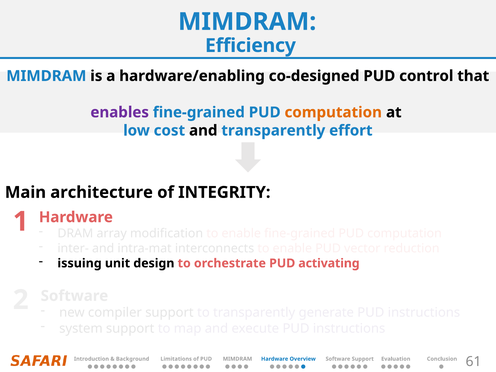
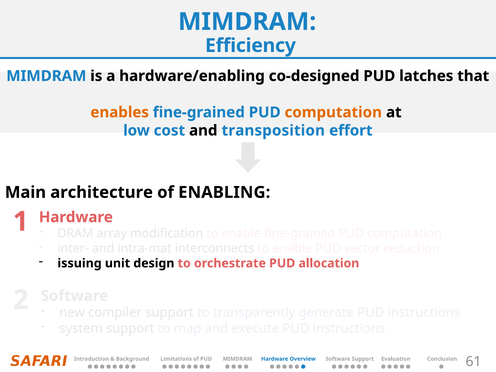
control: control -> latches
enables colour: purple -> orange
and transparently: transparently -> transposition
INTEGRITY: INTEGRITY -> ENABLING
activating: activating -> allocation
